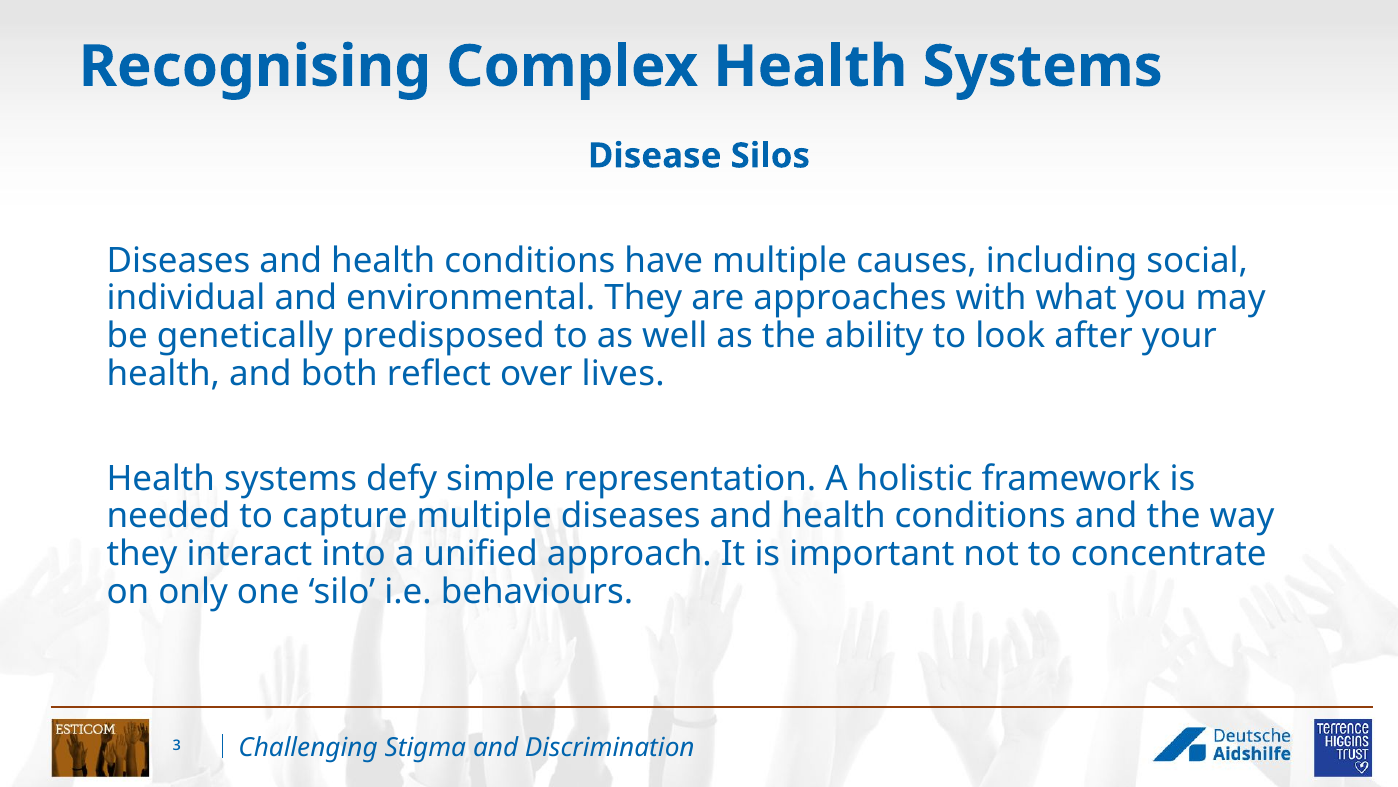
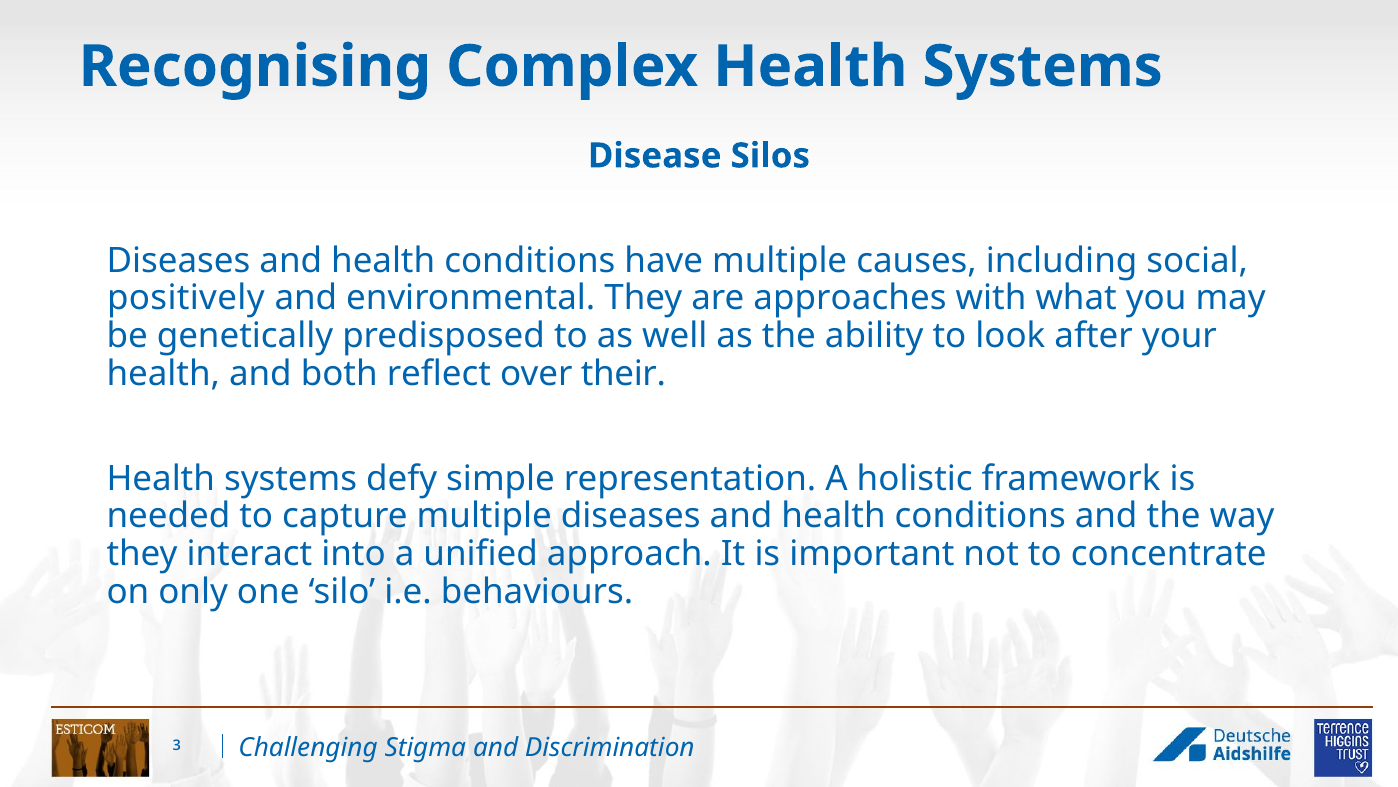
individual: individual -> positively
lives: lives -> their
